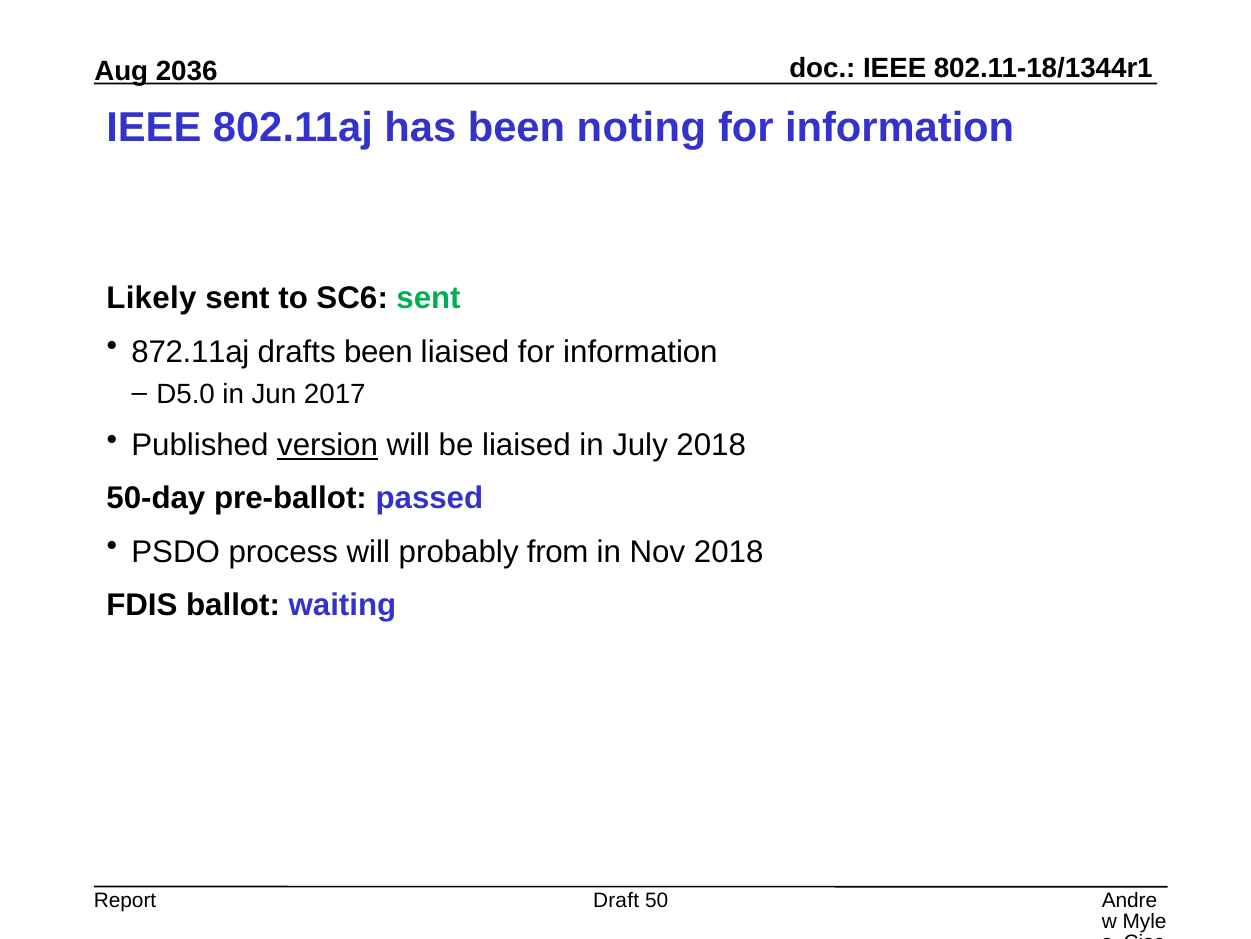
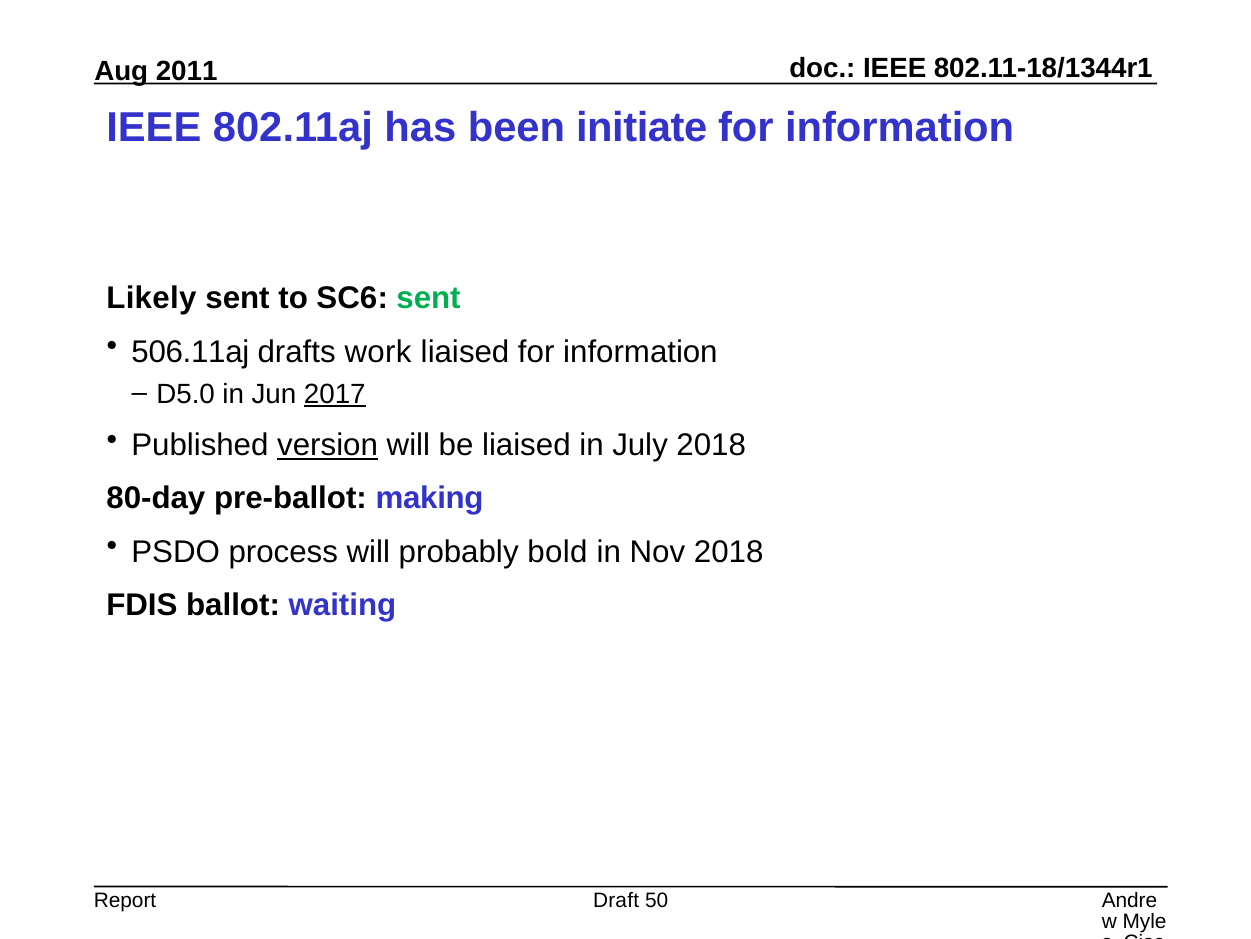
2036: 2036 -> 2011
noting: noting -> initiate
872.11aj: 872.11aj -> 506.11aj
drafts been: been -> work
2017 underline: none -> present
50-day: 50-day -> 80-day
passed: passed -> making
from: from -> bold
